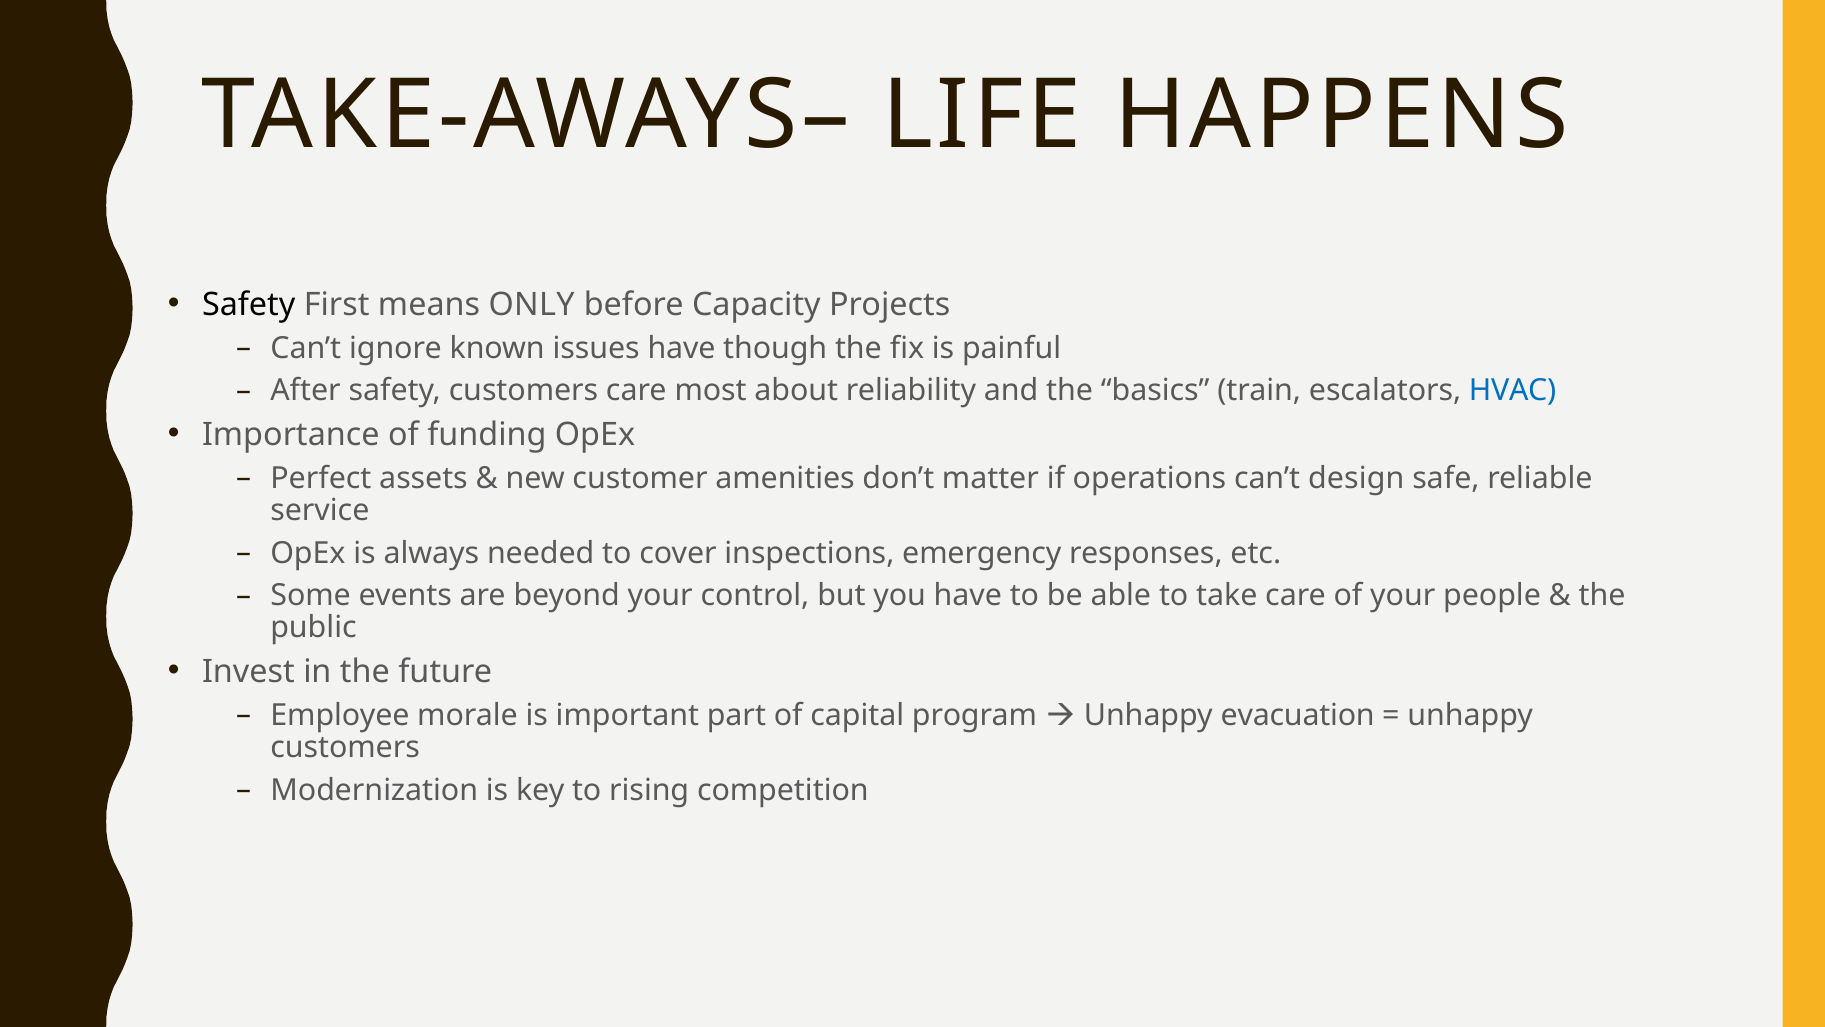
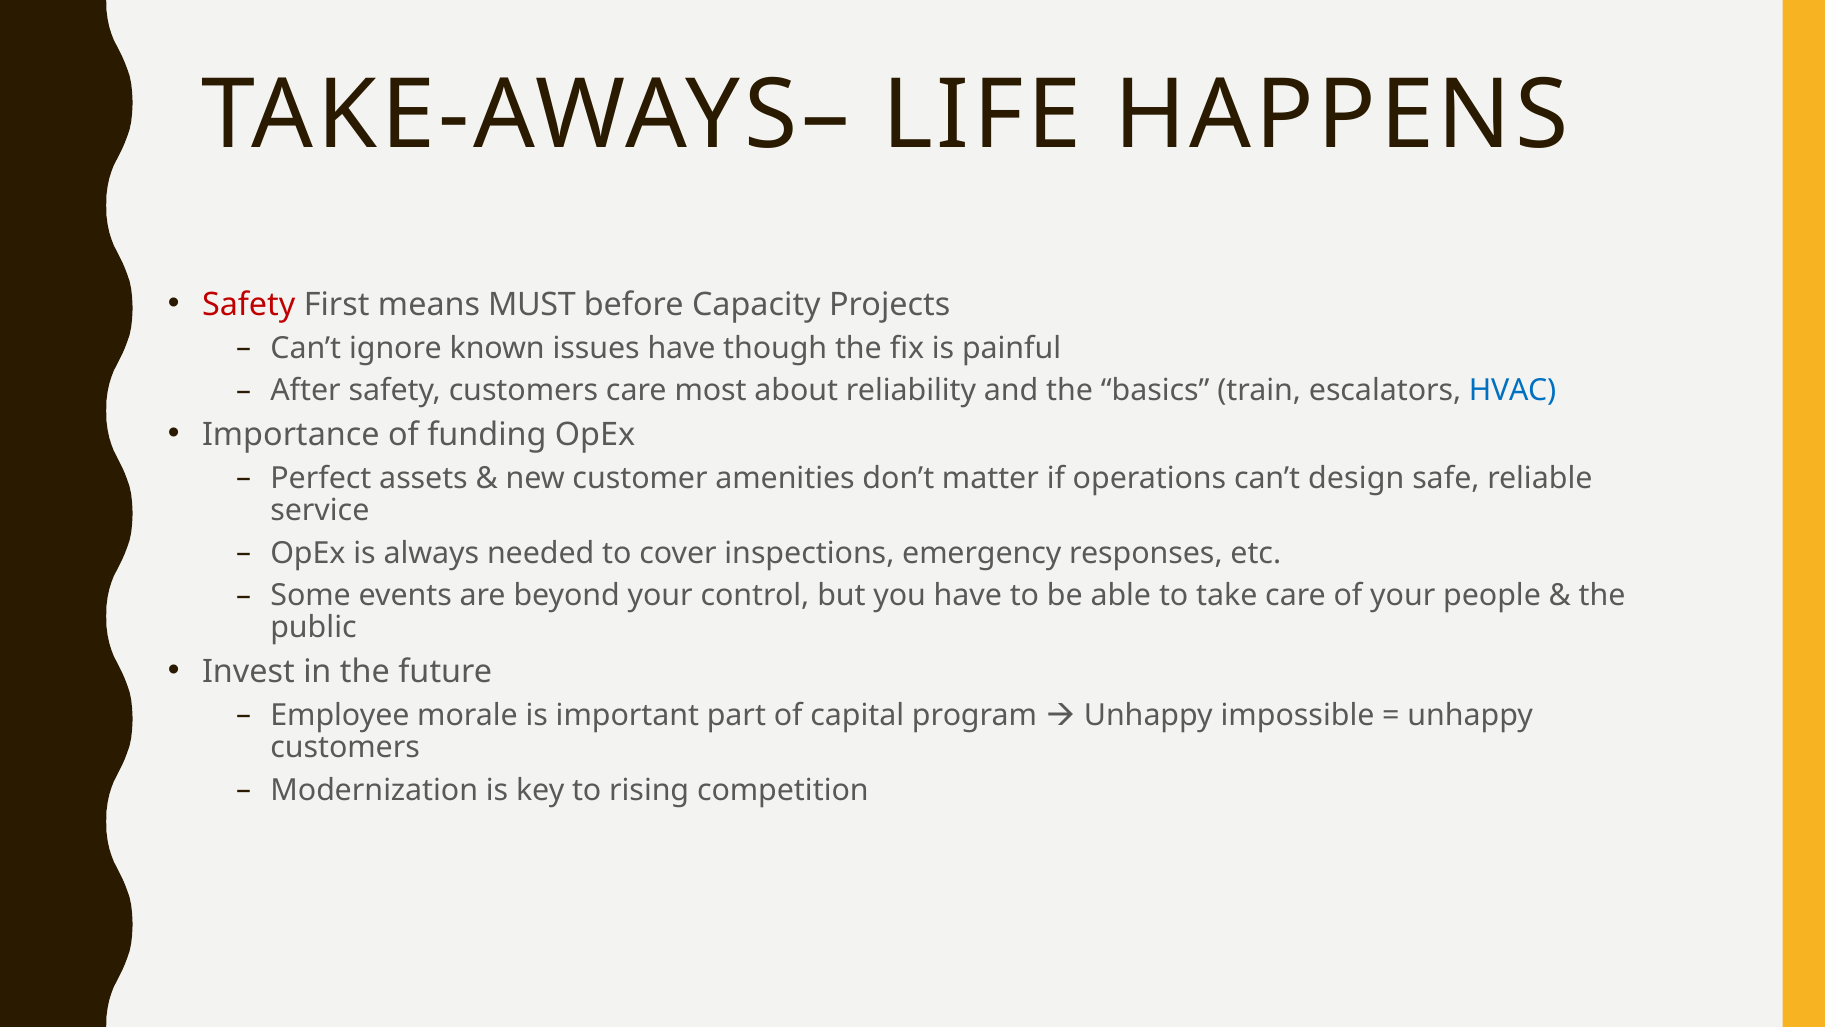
Safety at (249, 304) colour: black -> red
ONLY: ONLY -> MUST
evacuation: evacuation -> impossible
